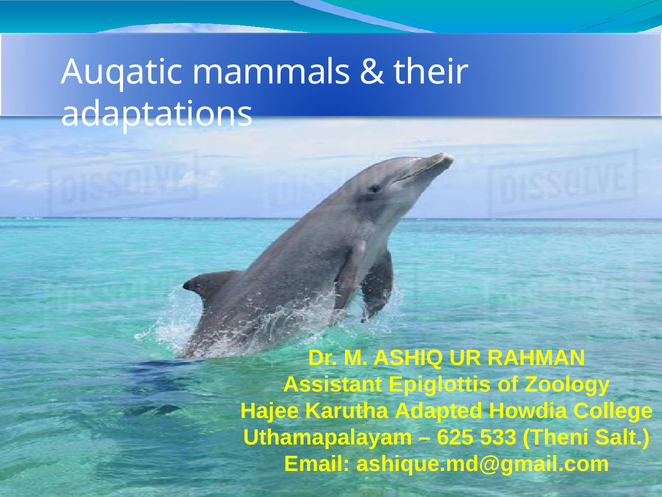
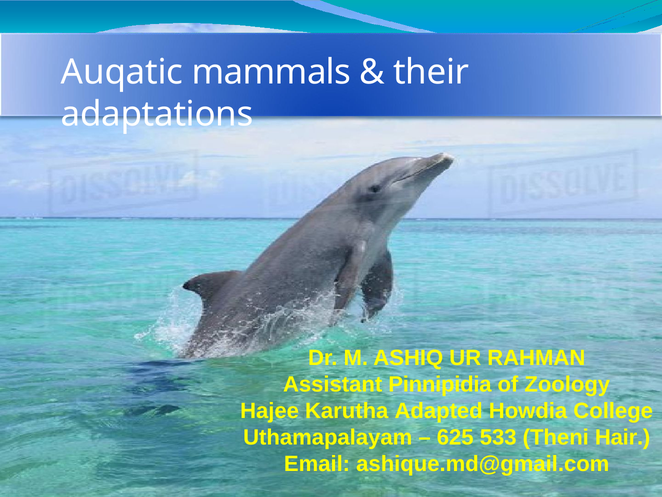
Epiglottis: Epiglottis -> Pinnipidia
Salt: Salt -> Hair
